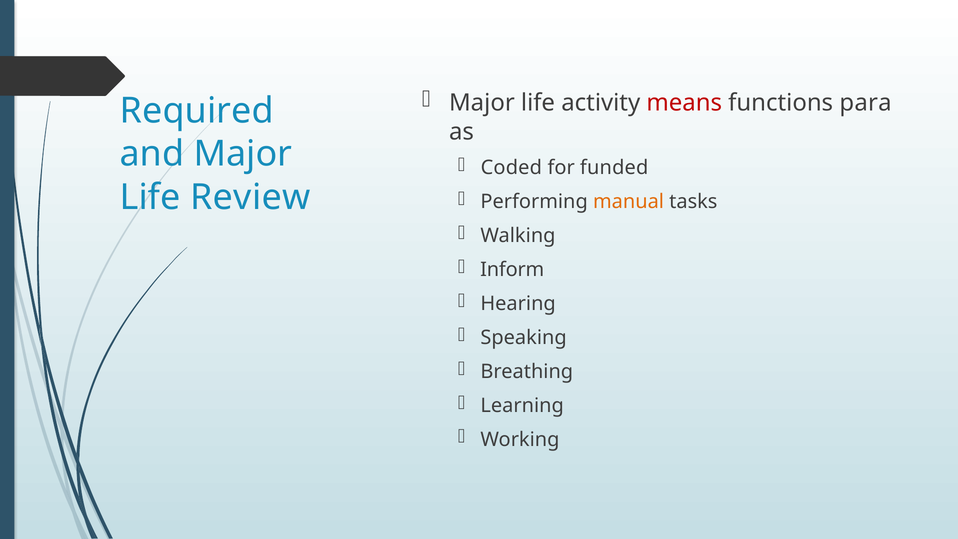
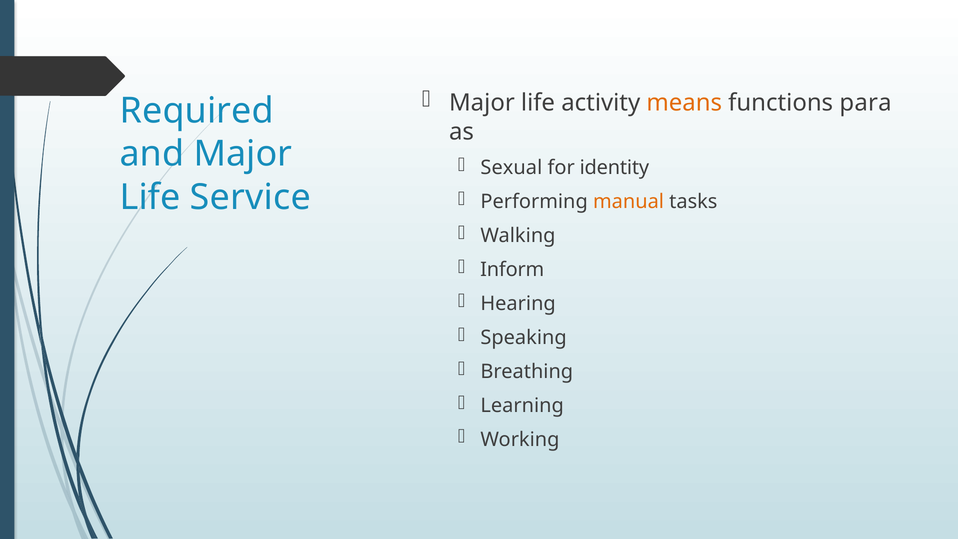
means colour: red -> orange
Coded: Coded -> Sexual
funded: funded -> identity
Review: Review -> Service
